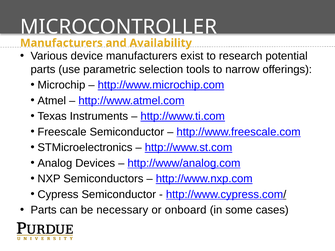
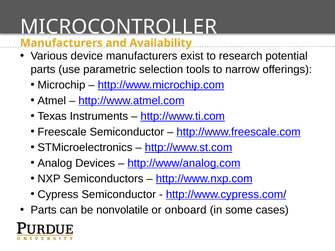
necessary: necessary -> nonvolatile
